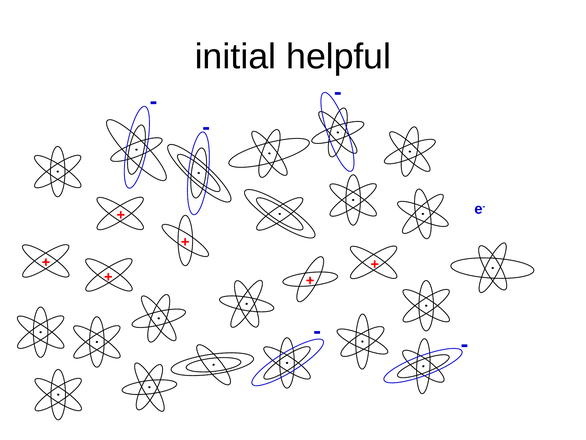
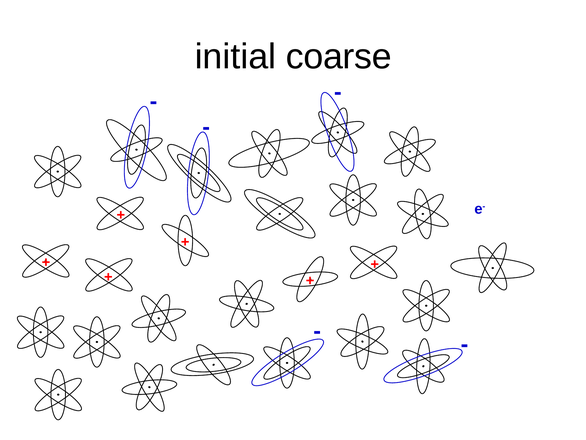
helpful: helpful -> coarse
